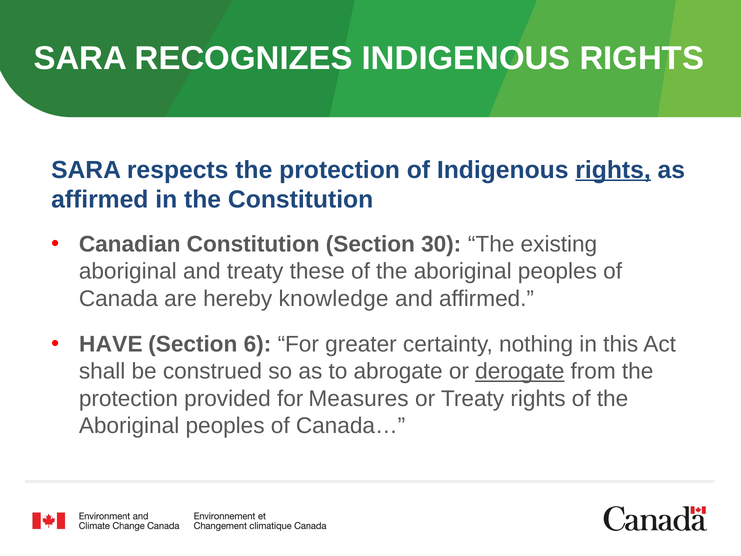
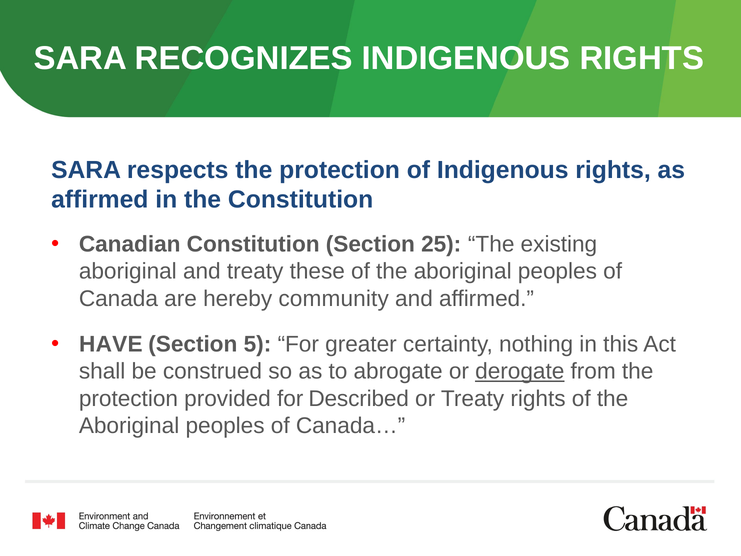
rights at (613, 170) underline: present -> none
30: 30 -> 25
knowledge: knowledge -> community
6: 6 -> 5
Measures: Measures -> Described
